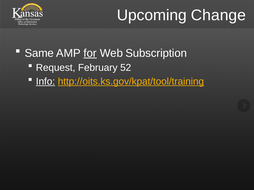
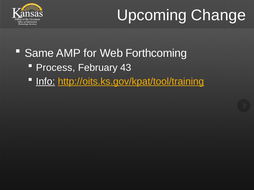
for underline: present -> none
Subscription: Subscription -> Forthcoming
Request: Request -> Process
52: 52 -> 43
